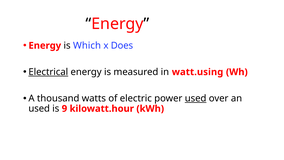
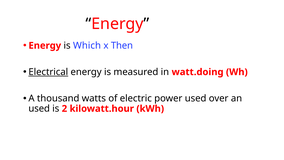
Does: Does -> Then
watt.using: watt.using -> watt.doing
used at (196, 98) underline: present -> none
9: 9 -> 2
